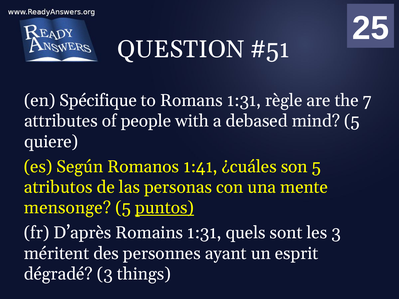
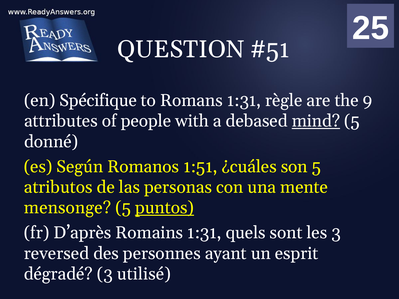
7: 7 -> 9
mind underline: none -> present
quiere: quiere -> donné
1:41: 1:41 -> 1:51
méritent: méritent -> reversed
things: things -> utilisé
